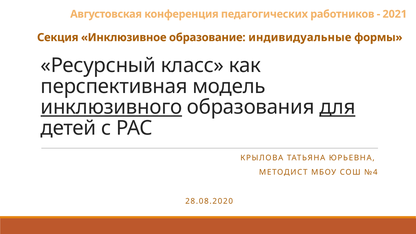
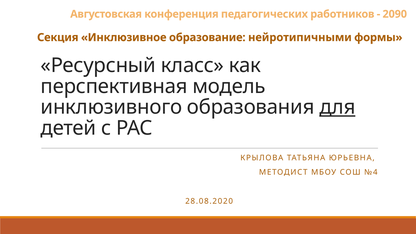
2021: 2021 -> 2090
индивидуальные: индивидуальные -> нейротипичными
инклюзивного underline: present -> none
